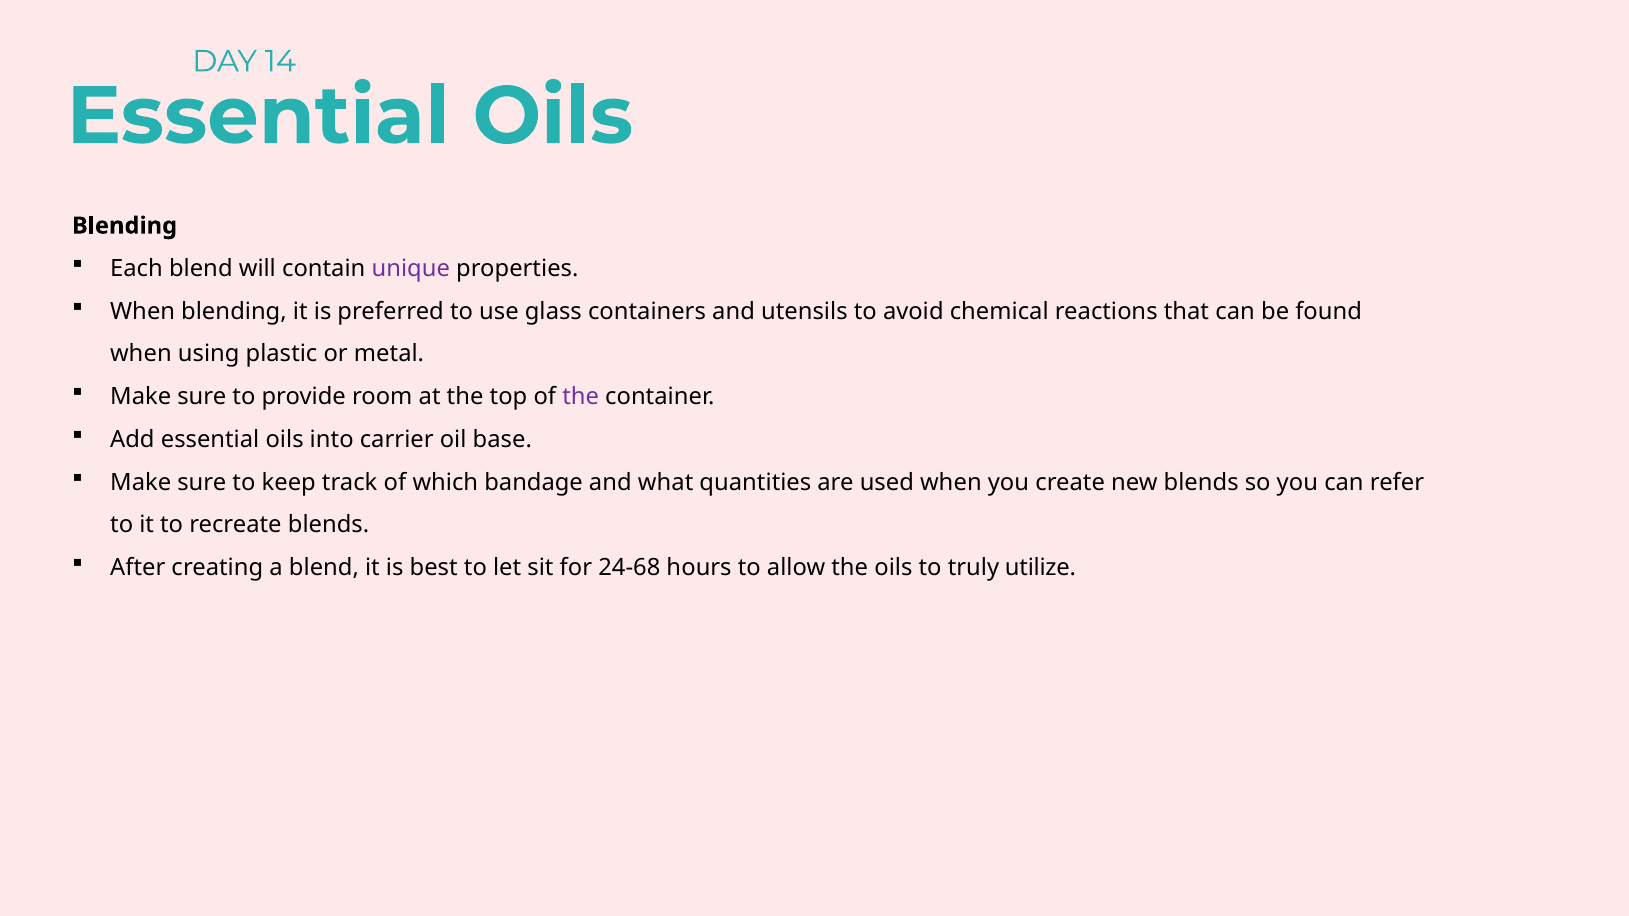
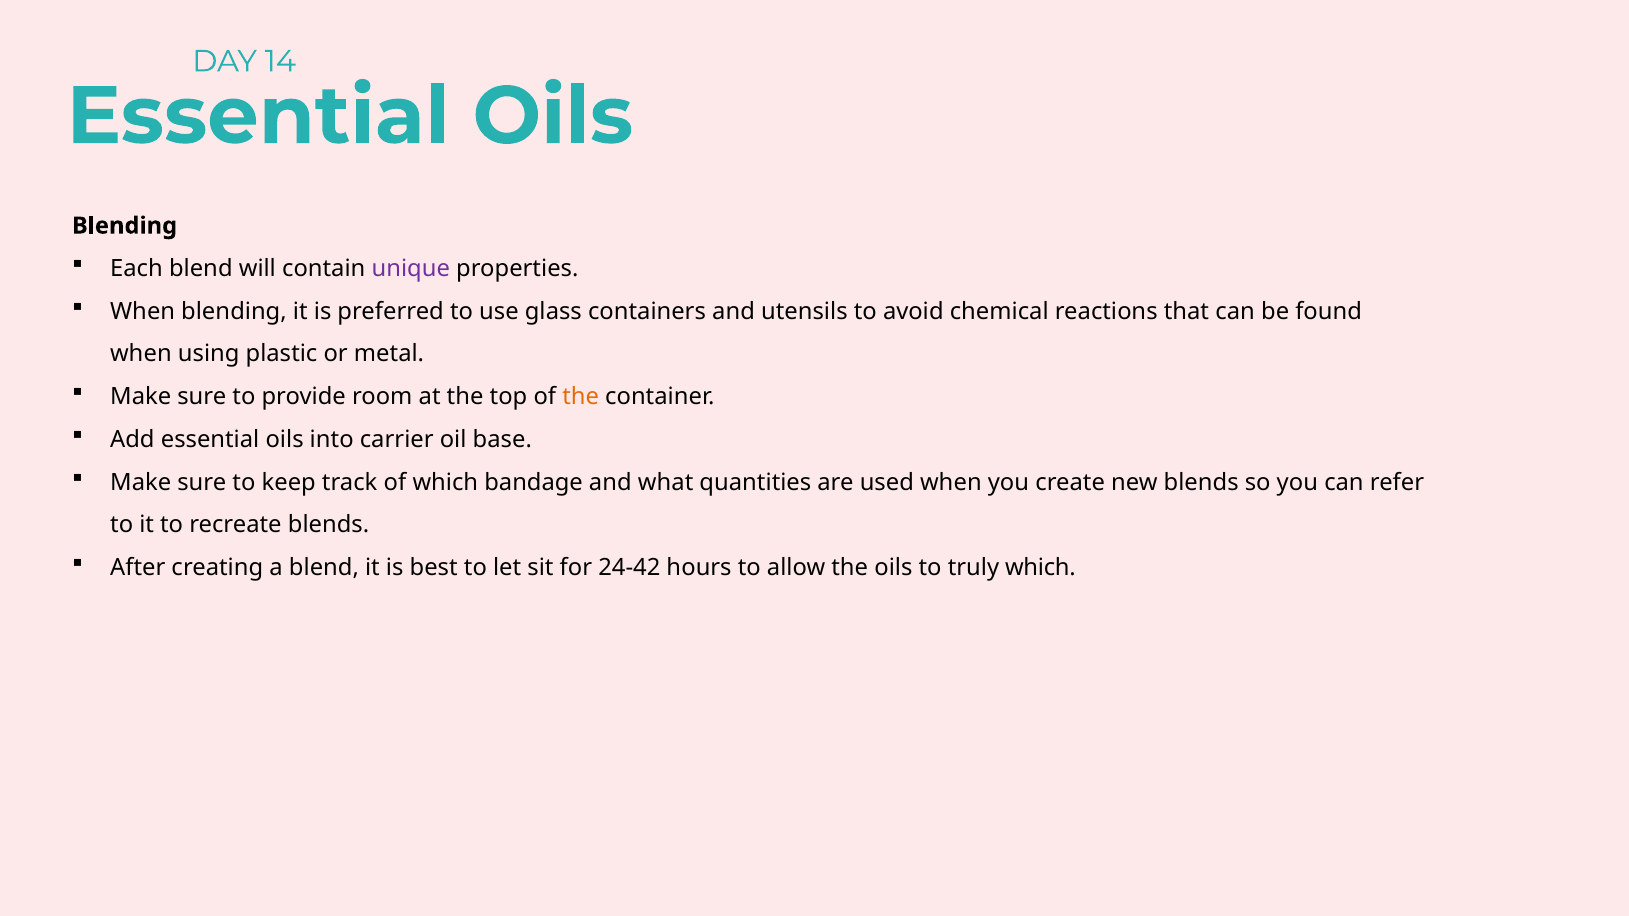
the at (581, 397) colour: purple -> orange
24-68: 24-68 -> 24-42
truly utilize: utilize -> which
